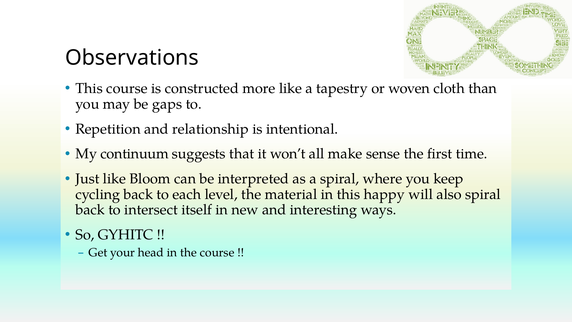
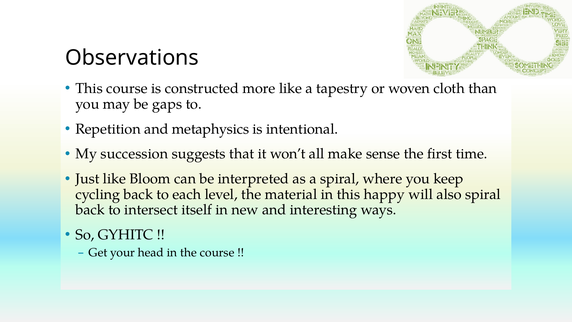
relationship: relationship -> metaphysics
continuum: continuum -> succession
